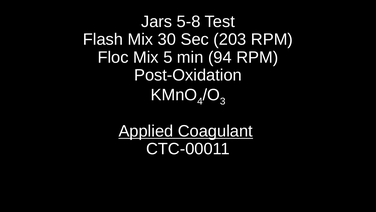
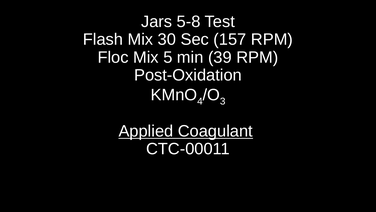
203: 203 -> 157
94: 94 -> 39
